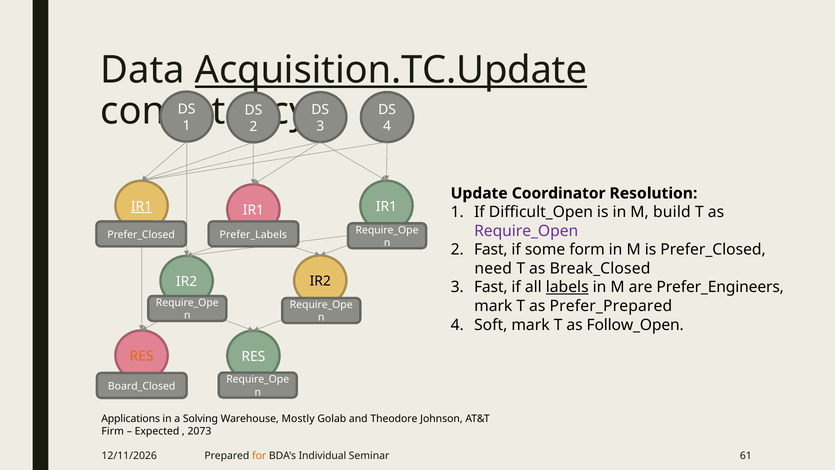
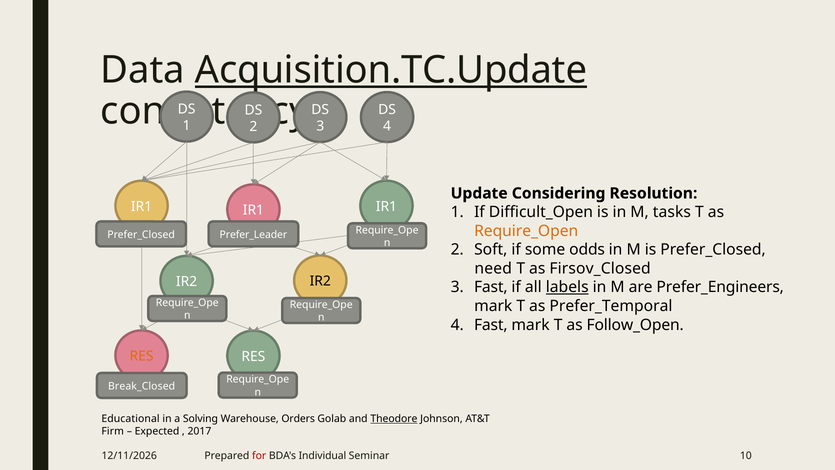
Coordinator: Coordinator -> Considering
IR1 at (142, 207) underline: present -> none
build: build -> tasks
Require_Open colour: purple -> orange
Prefer_Labels: Prefer_Labels -> Prefer_Leader
Fast at (491, 250): Fast -> Soft
form: form -> odds
Break_Closed: Break_Closed -> Firsov_Closed
Prefer_Prepared: Prefer_Prepared -> Prefer_Temporal
Soft at (491, 325): Soft -> Fast
Board_Closed: Board_Closed -> Break_Closed
Applications: Applications -> Educational
Mostly: Mostly -> Orders
Theodore underline: none -> present
2073: 2073 -> 2017
for colour: orange -> red
61: 61 -> 10
